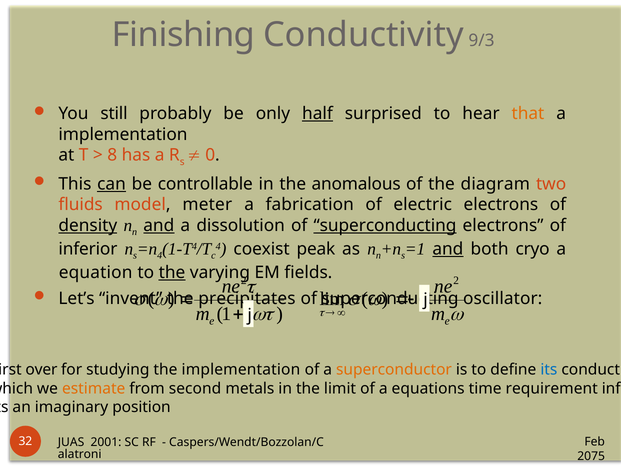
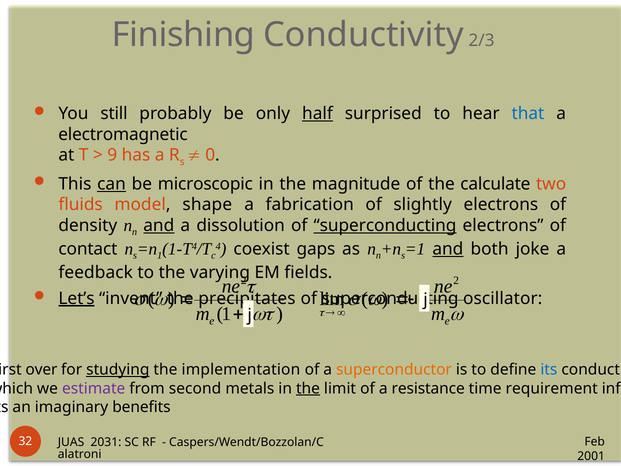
9/3: 9/3 -> 2/3
that colour: orange -> blue
implementation at (123, 134): implementation -> electromagnetic
8: 8 -> 9
controllable: controllable -> microscopic
anomalous: anomalous -> magnitude
diagram: diagram -> calculate
meter: meter -> shape
electric: electric -> slightly
density underline: present -> none
inferior: inferior -> contact
4 at (160, 255): 4 -> 1
peak: peak -> gaps
cryo: cryo -> joke
equation: equation -> feedback
the at (172, 272) underline: present -> none
Let’s underline: none -> present
studying underline: none -> present
estimate colour: orange -> purple
the at (308, 388) underline: none -> present
equations: equations -> resistance
position: position -> benefits
2001: 2001 -> 2031
2075: 2075 -> 2001
